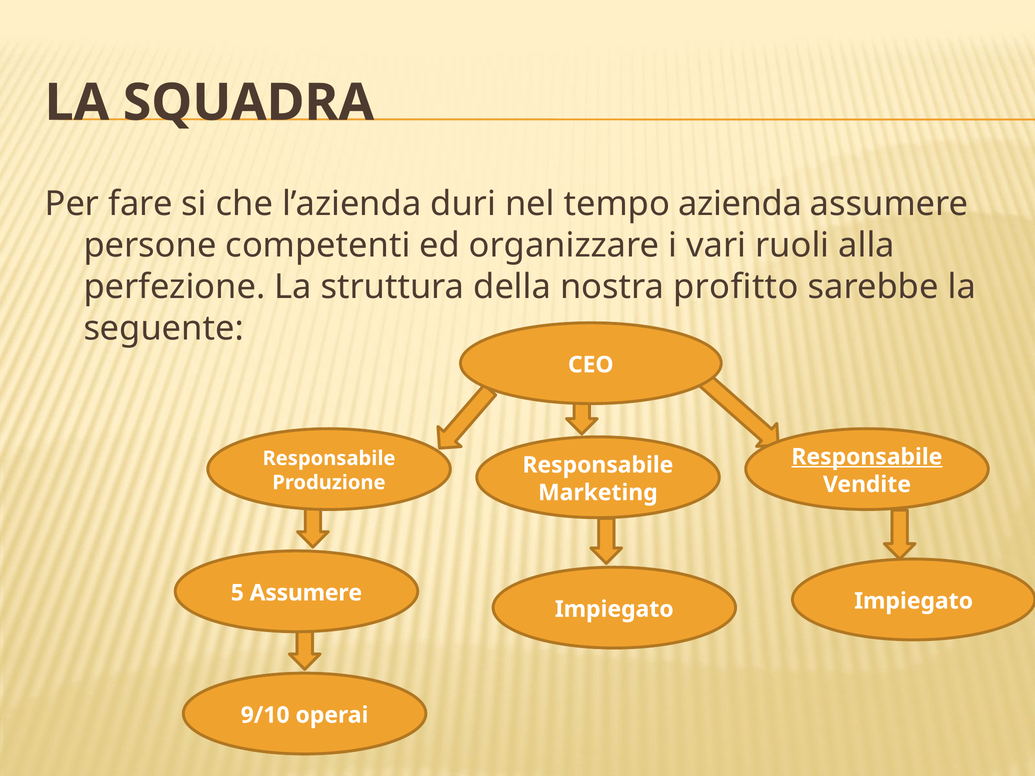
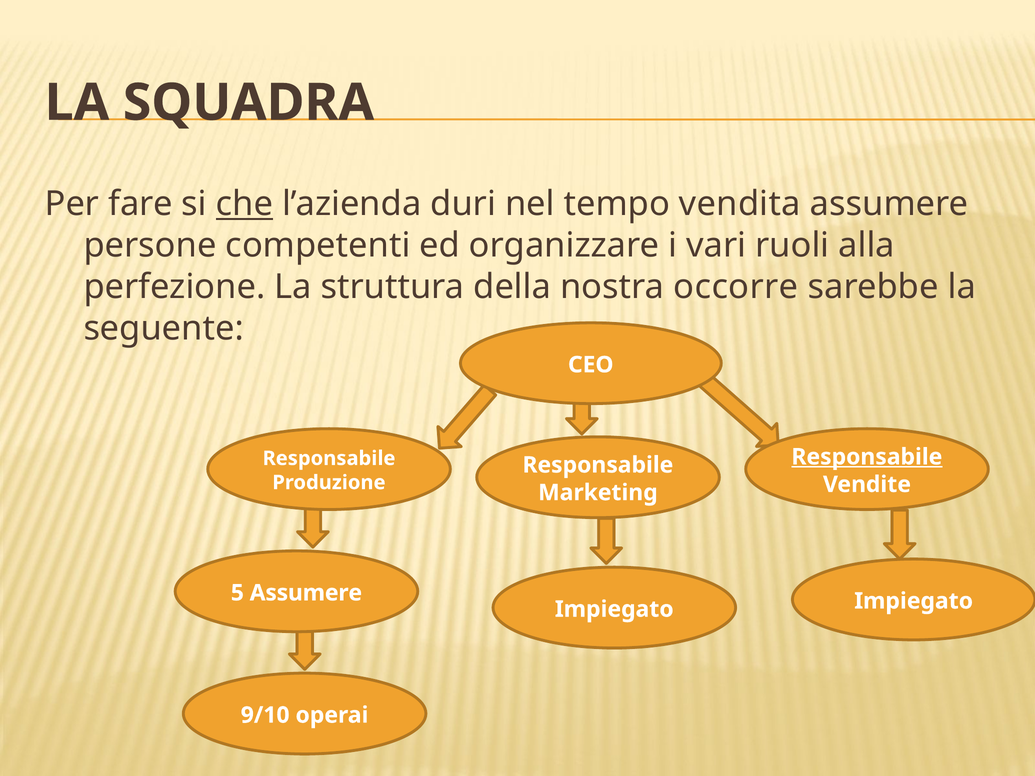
che underline: none -> present
azienda: azienda -> vendita
profitto: profitto -> occorre
